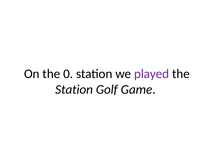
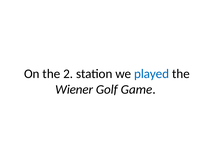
0: 0 -> 2
played colour: purple -> blue
Station at (74, 90): Station -> Wiener
